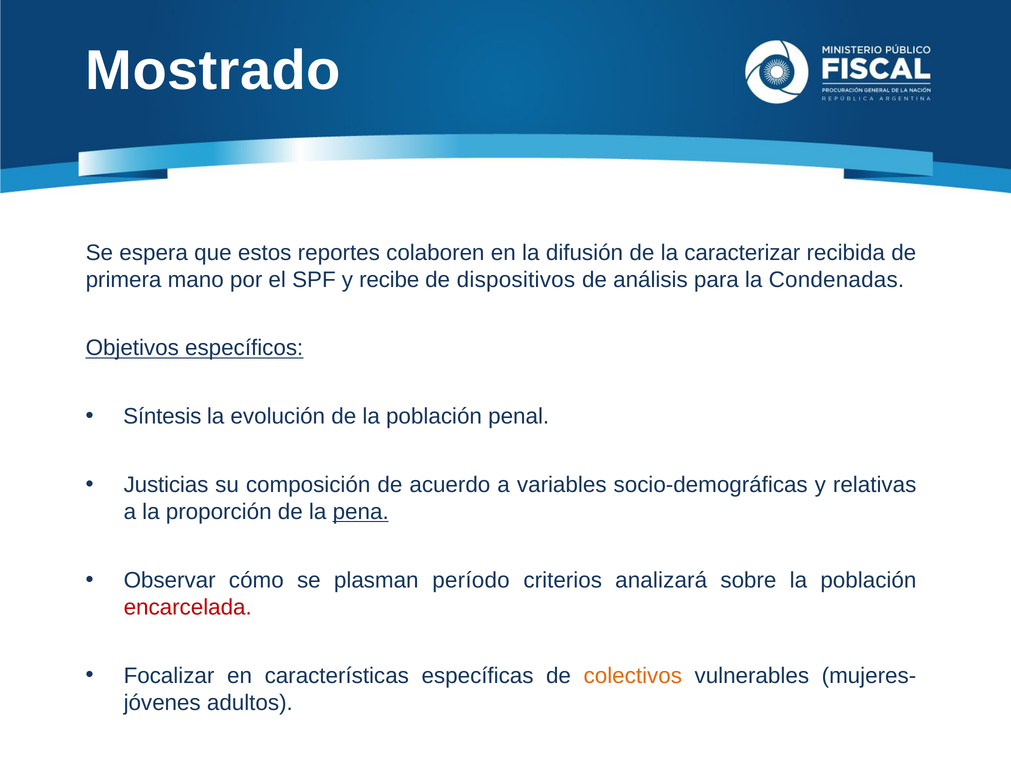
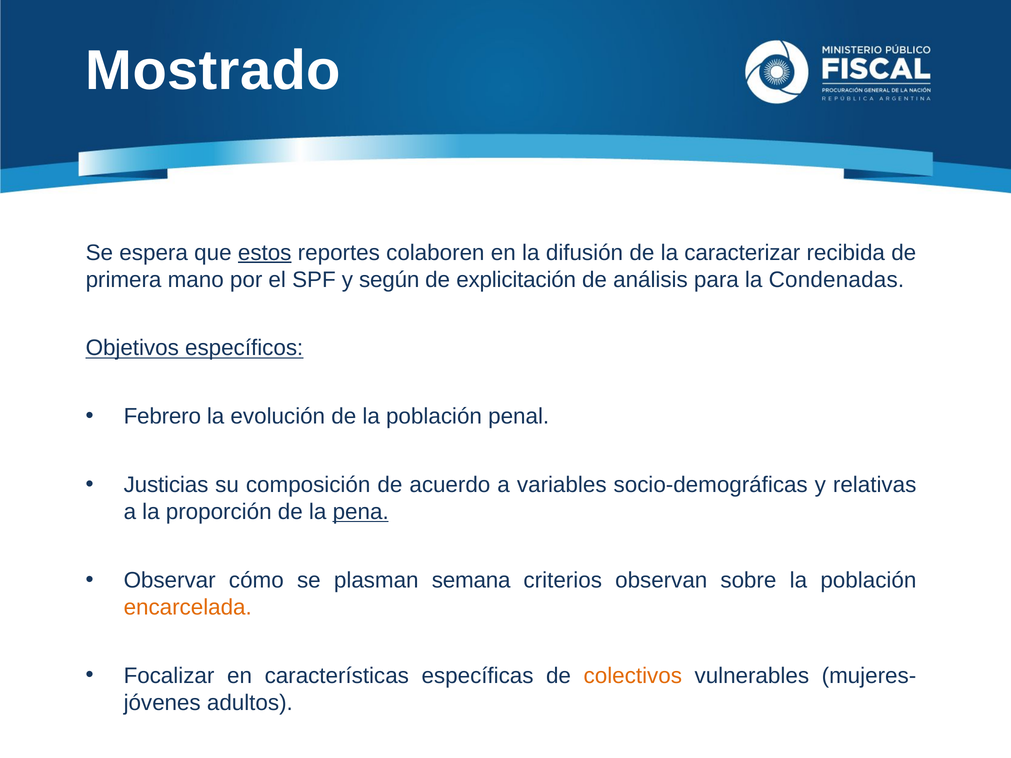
estos underline: none -> present
recibe: recibe -> según
dispositivos: dispositivos -> explicitación
Síntesis: Síntesis -> Febrero
período: período -> semana
analizará: analizará -> observan
encarcelada colour: red -> orange
